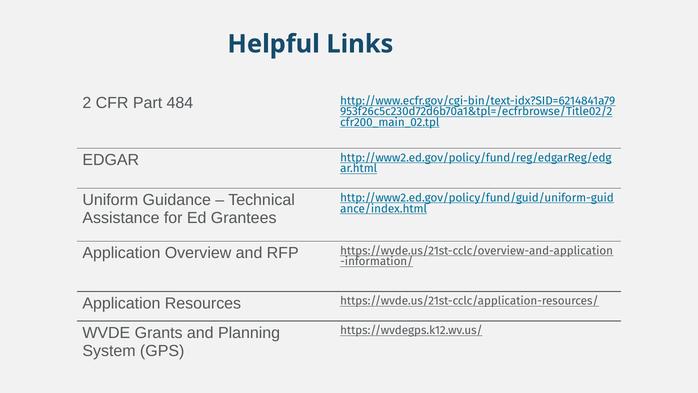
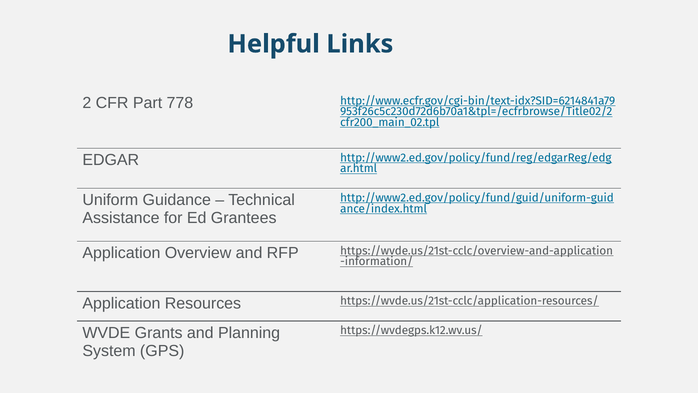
484: 484 -> 778
